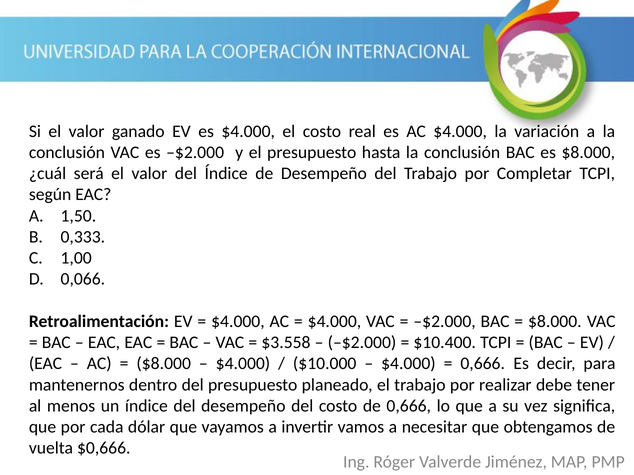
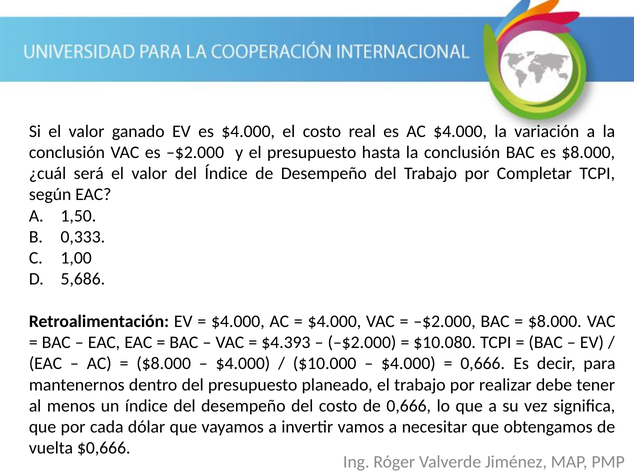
0,066: 0,066 -> 5,686
$3.558: $3.558 -> $4.393
$10.400: $10.400 -> $10.080
